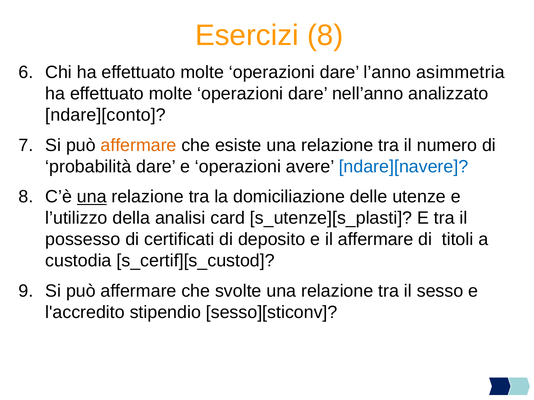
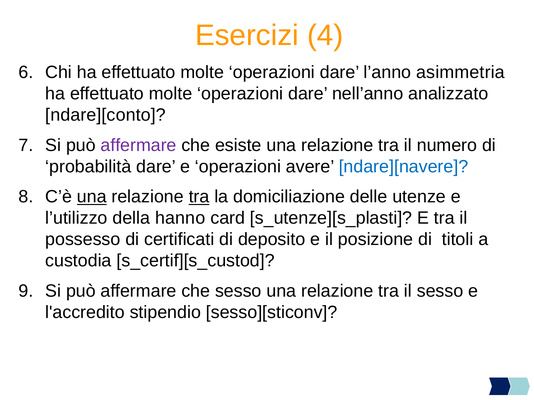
Esercizi 8: 8 -> 4
affermare at (139, 145) colour: orange -> purple
tra at (199, 197) underline: none -> present
analisi: analisi -> hanno
il affermare: affermare -> posizione
che svolte: svolte -> sesso
